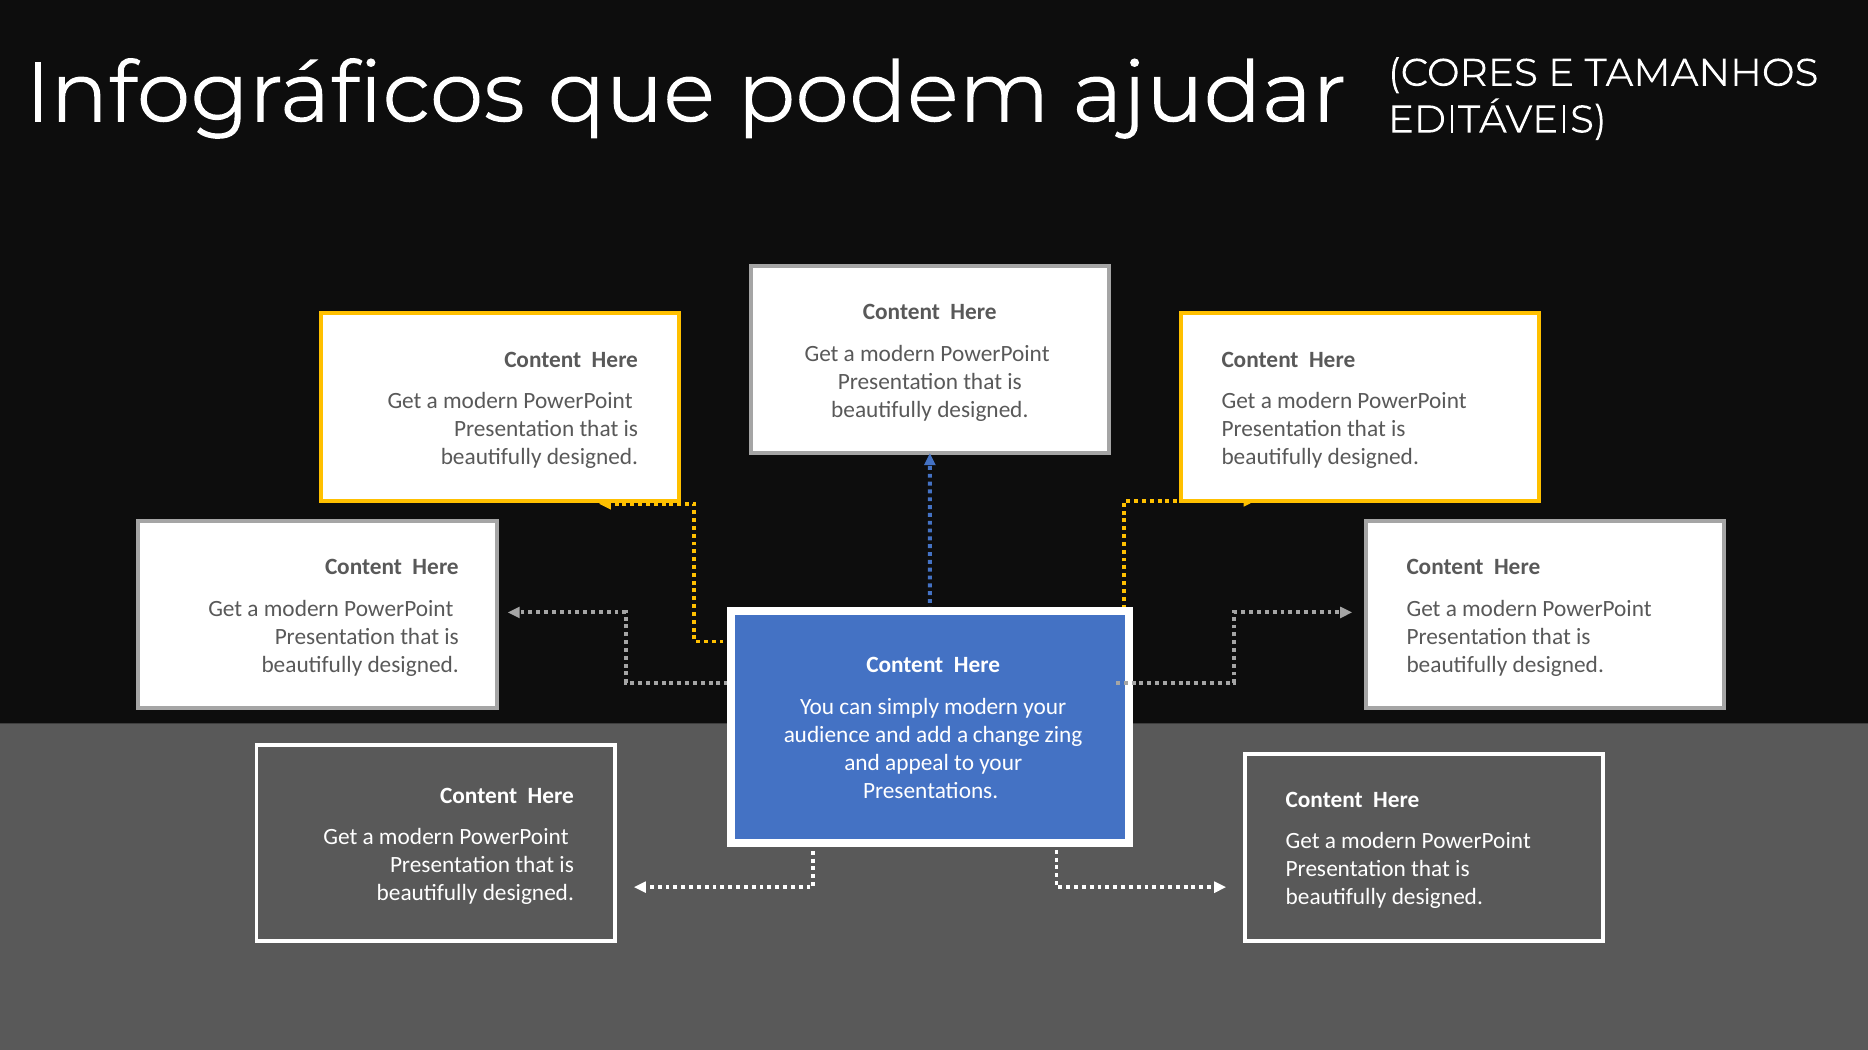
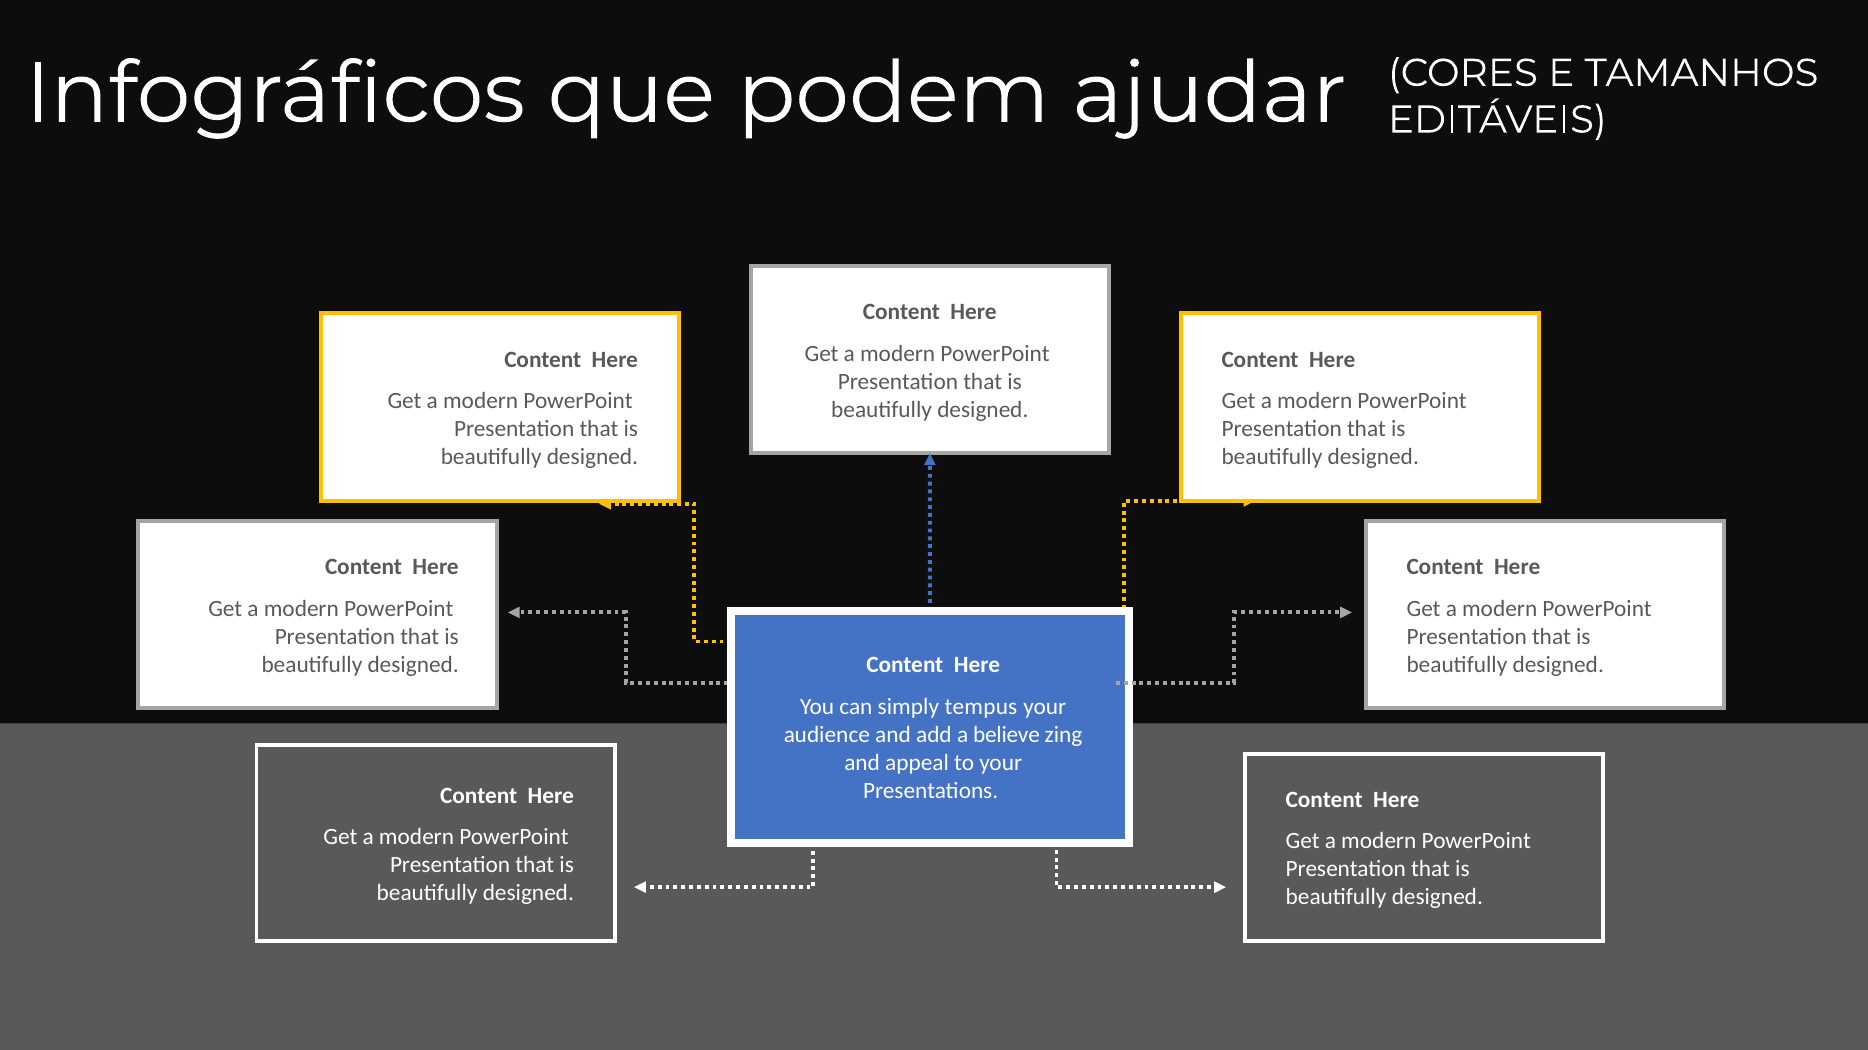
simply modern: modern -> tempus
change: change -> believe
